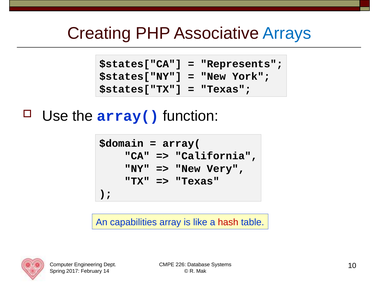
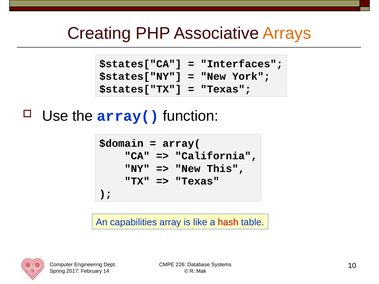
Arrays colour: blue -> orange
Represents: Represents -> Interfaces
Very: Very -> This
